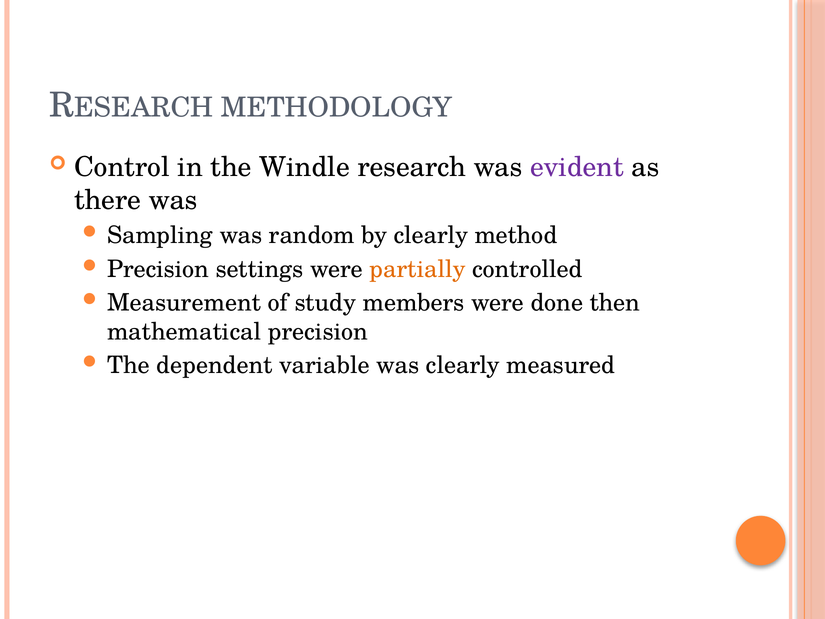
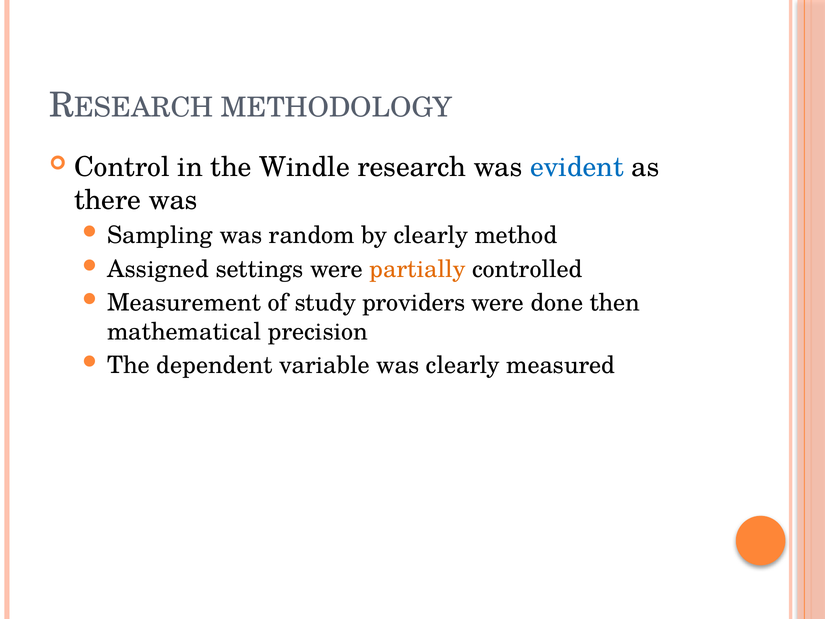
evident colour: purple -> blue
Precision at (158, 269): Precision -> Assigned
members: members -> providers
